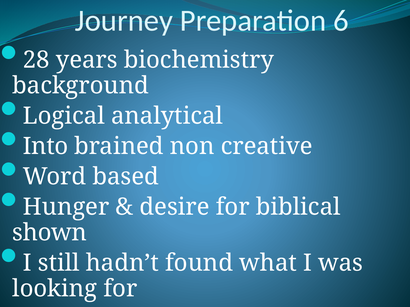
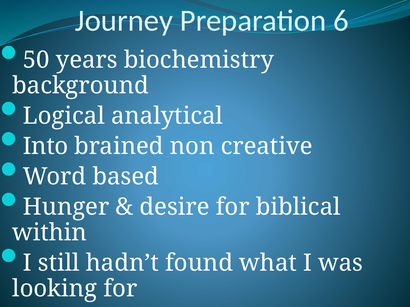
28: 28 -> 50
shown: shown -> within
